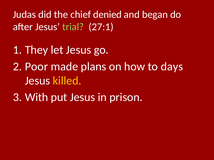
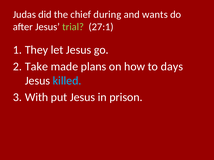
denied: denied -> during
began: began -> wants
Poor: Poor -> Take
killed colour: yellow -> light blue
